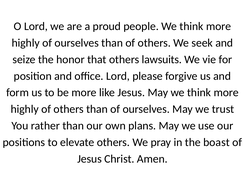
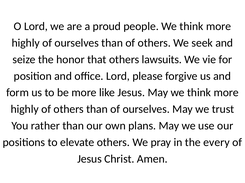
boast: boast -> every
